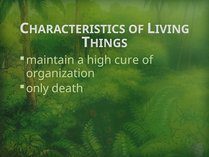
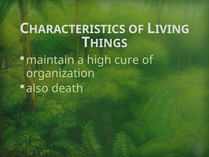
only: only -> also
